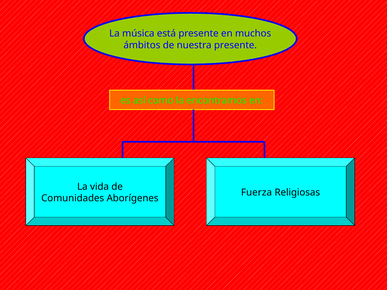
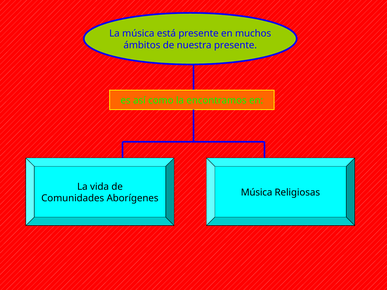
Fuerza at (257, 193): Fuerza -> Música
